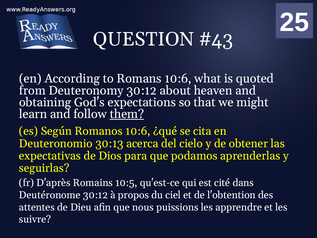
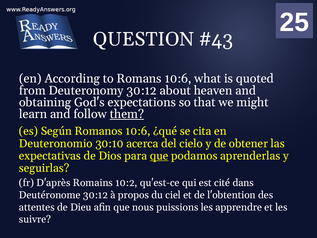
30:13: 30:13 -> 30:10
que at (159, 156) underline: none -> present
10:5: 10:5 -> 10:2
